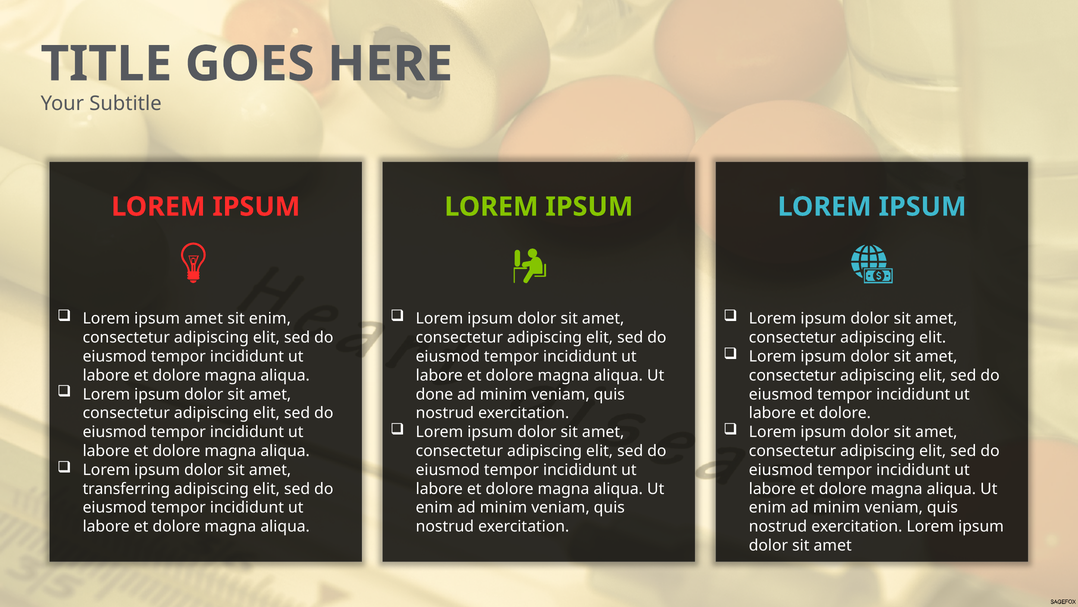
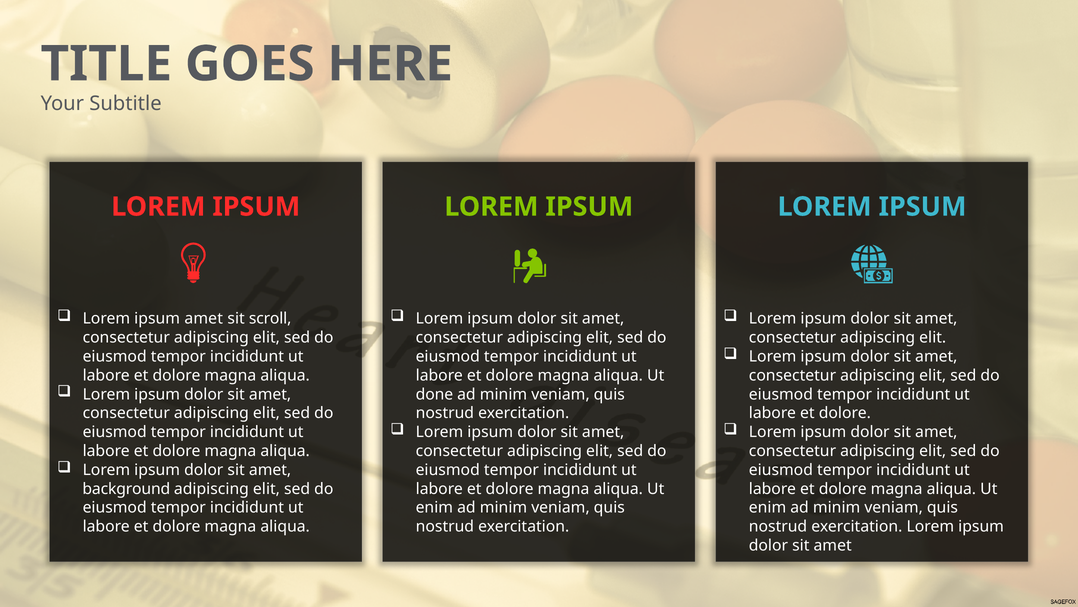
sit enim: enim -> scroll
transferring: transferring -> background
